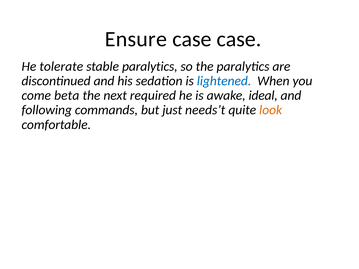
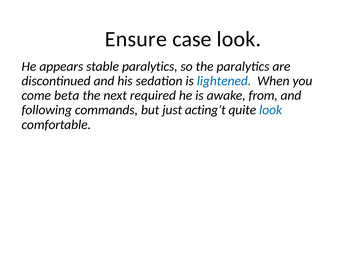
case case: case -> look
tolerate: tolerate -> appears
ideal: ideal -> from
needs’t: needs’t -> acting’t
look at (271, 110) colour: orange -> blue
